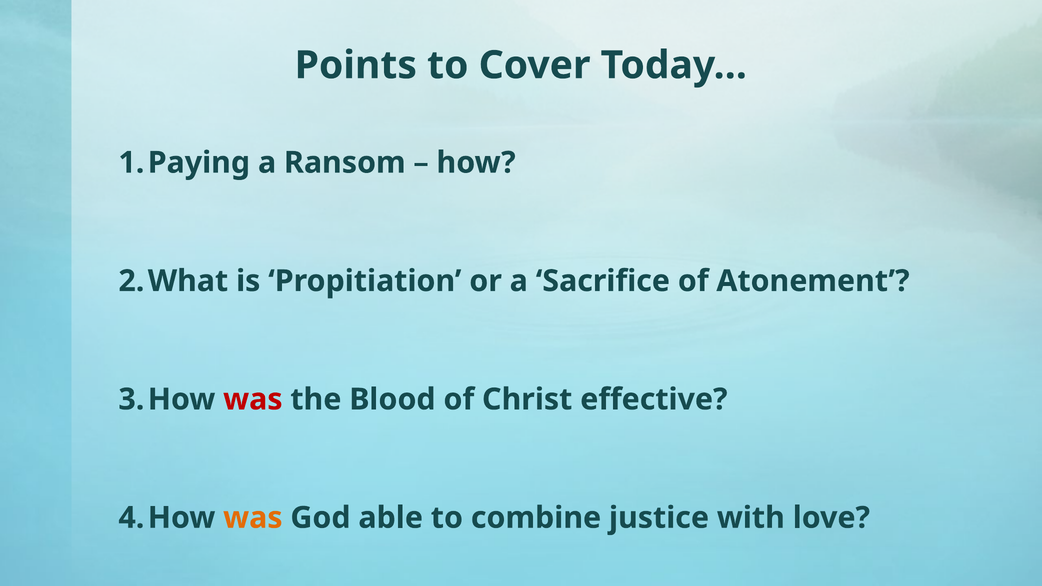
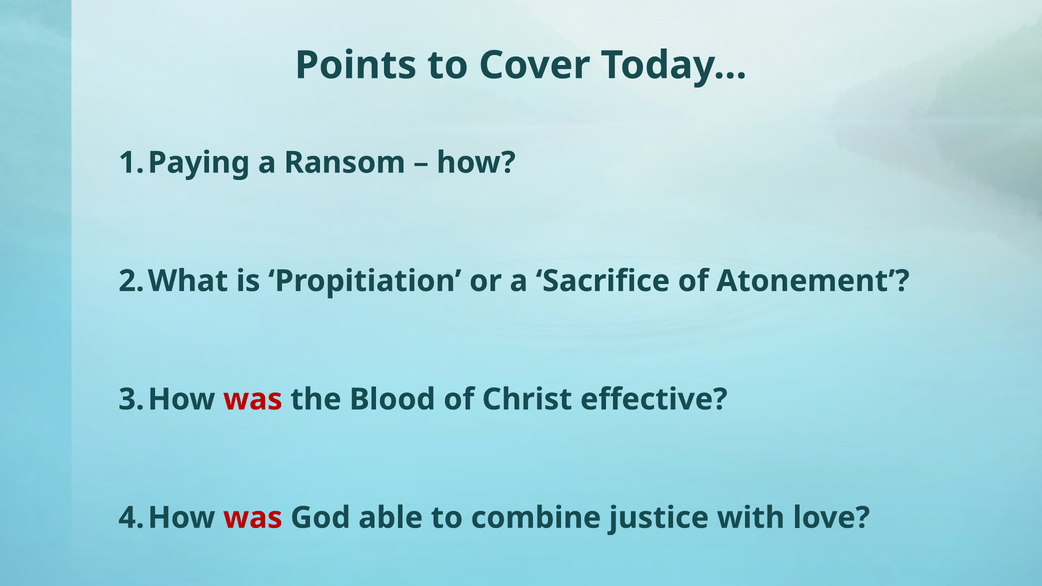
was at (253, 518) colour: orange -> red
